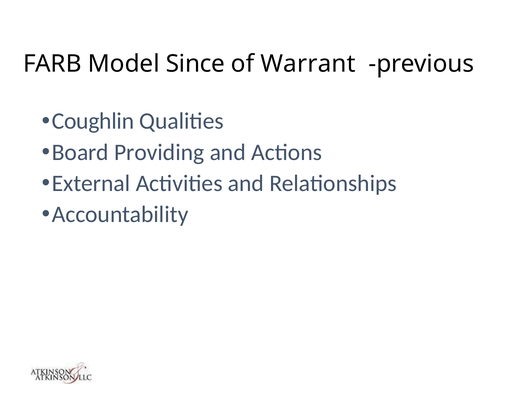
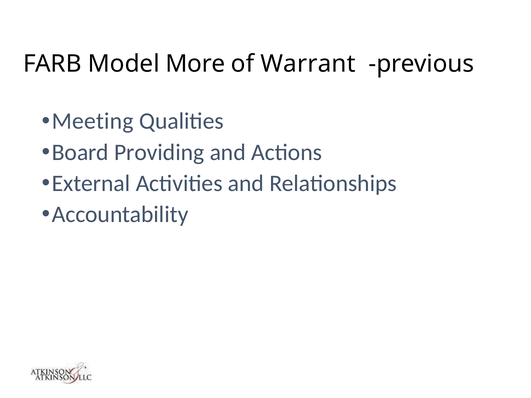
Since: Since -> More
Coughlin: Coughlin -> Meeting
